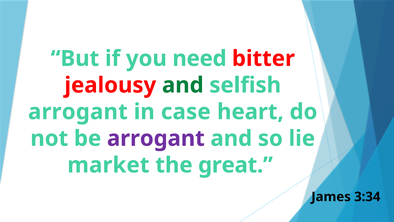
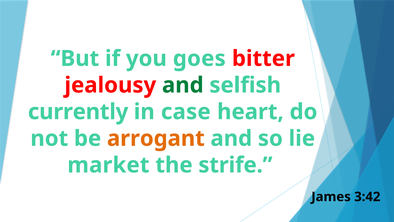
need: need -> goes
arrogant at (78, 112): arrogant -> currently
arrogant at (156, 138) colour: purple -> orange
great: great -> strife
3:34: 3:34 -> 3:42
